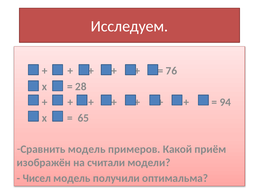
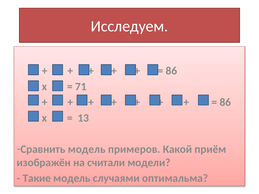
76 at (171, 71): 76 -> 86
28: 28 -> 71
94 at (225, 102): 94 -> 86
65: 65 -> 13
Чисел: Чисел -> Такие
получили: получили -> случаями
